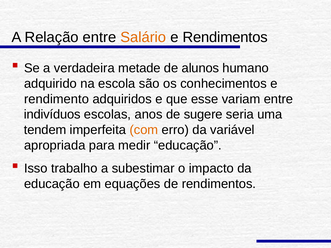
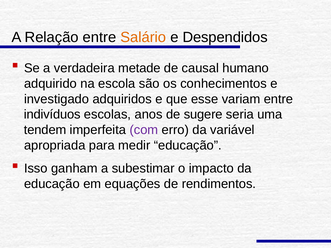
e Rendimentos: Rendimentos -> Despendidos
alunos: alunos -> causal
rendimento: rendimento -> investigado
com colour: orange -> purple
trabalho: trabalho -> ganham
